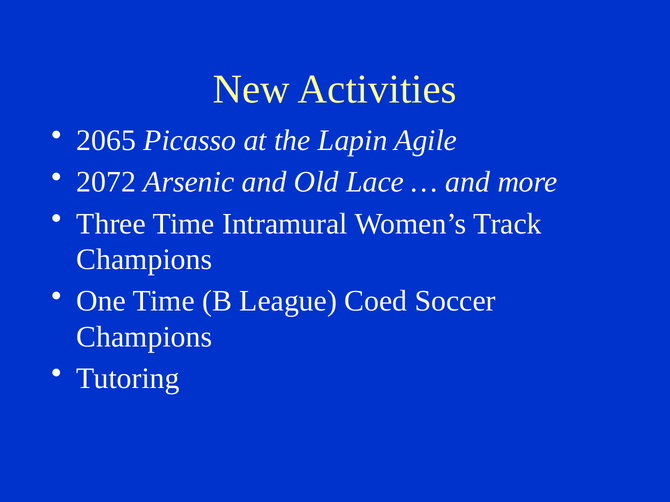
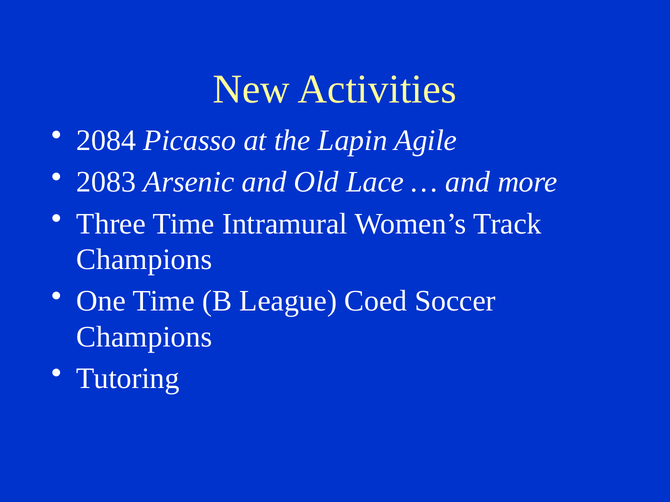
2065: 2065 -> 2084
2072: 2072 -> 2083
